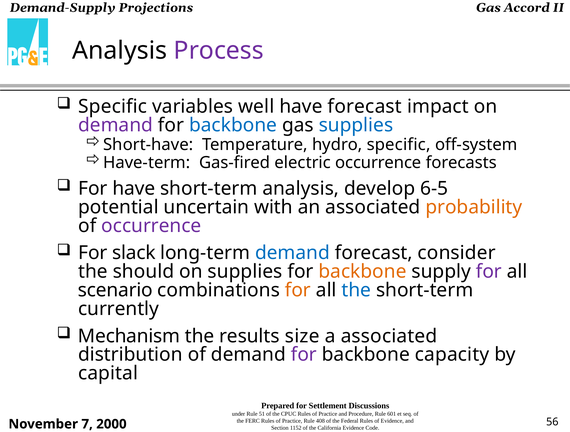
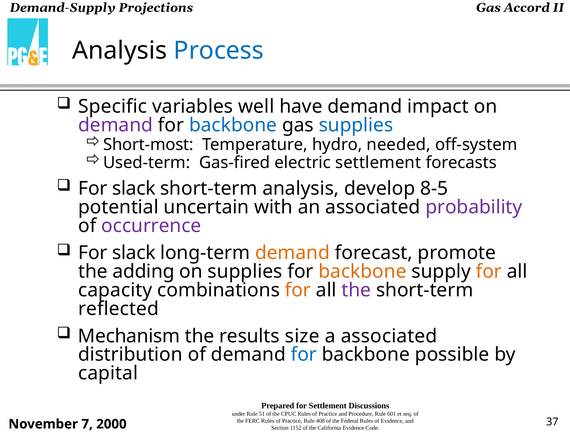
Process colour: purple -> blue
have forecast: forecast -> demand
Short-have: Short-have -> Short-most
hydro specific: specific -> needed
Have-term: Have-term -> Used-term
electric occurrence: occurrence -> settlement
have at (134, 189): have -> slack
6-5: 6-5 -> 8-5
probability colour: orange -> purple
demand at (292, 253) colour: blue -> orange
consider: consider -> promote
should: should -> adding
for at (489, 272) colour: purple -> orange
scenario: scenario -> capacity
the at (356, 290) colour: blue -> purple
currently: currently -> reflected
for at (304, 355) colour: purple -> blue
capacity: capacity -> possible
56: 56 -> 37
